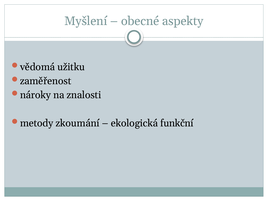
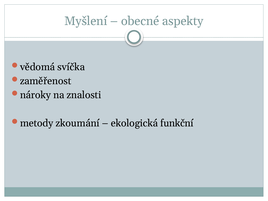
užitku: užitku -> svíčka
